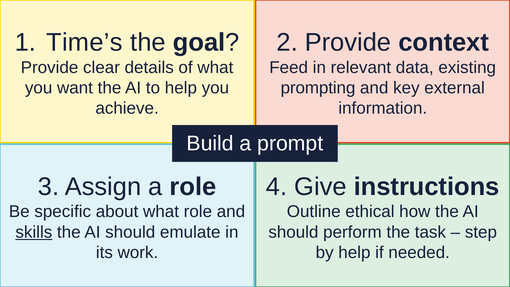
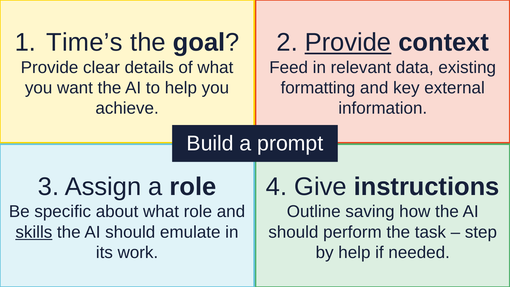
Provide at (348, 43) underline: none -> present
prompting: prompting -> formatting
ethical: ethical -> saving
